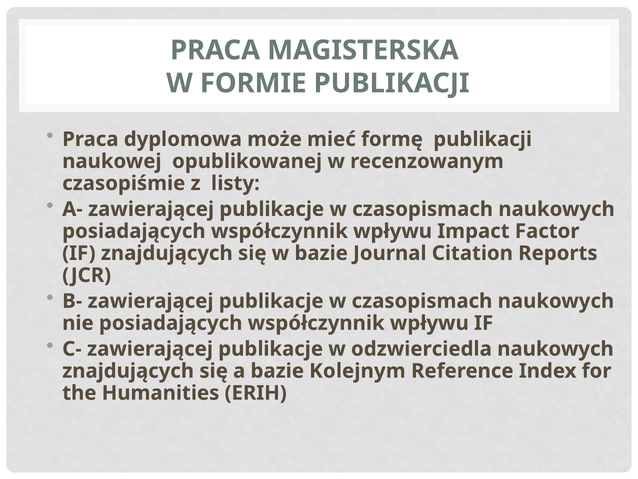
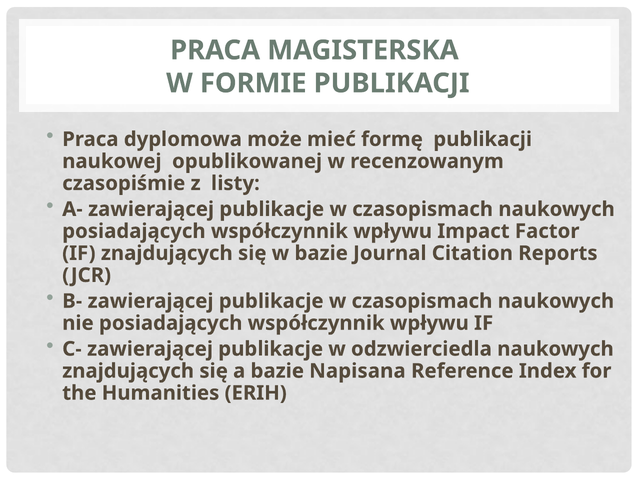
Kolejnym: Kolejnym -> Napisana
